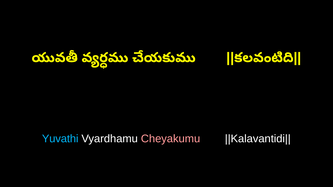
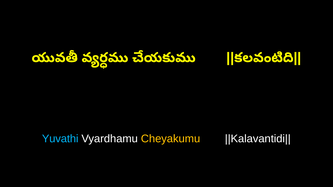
Cheyakumu colour: pink -> yellow
